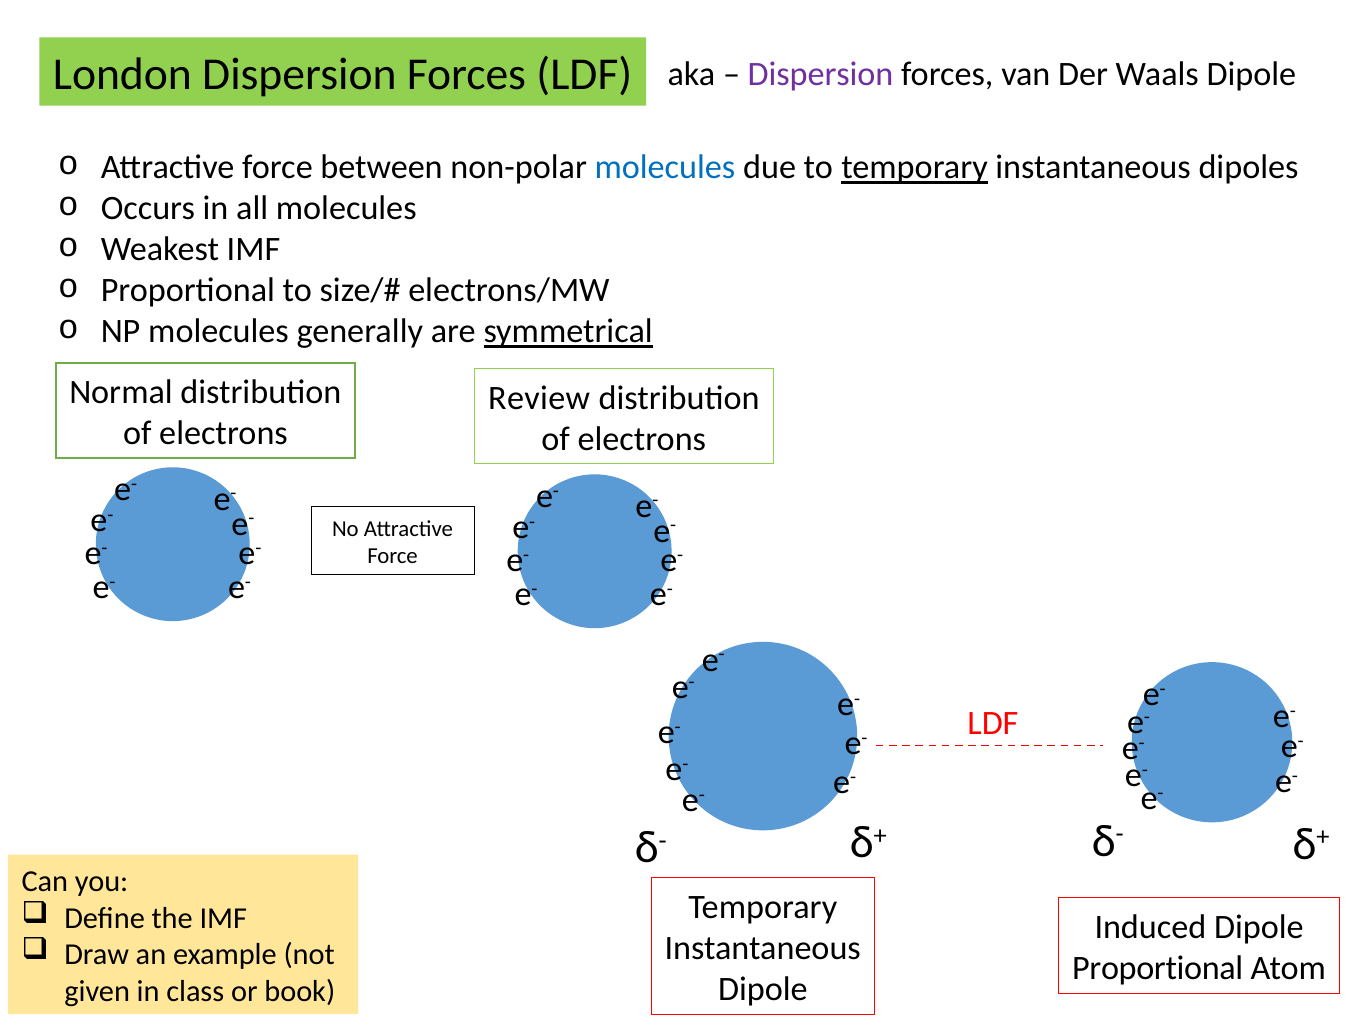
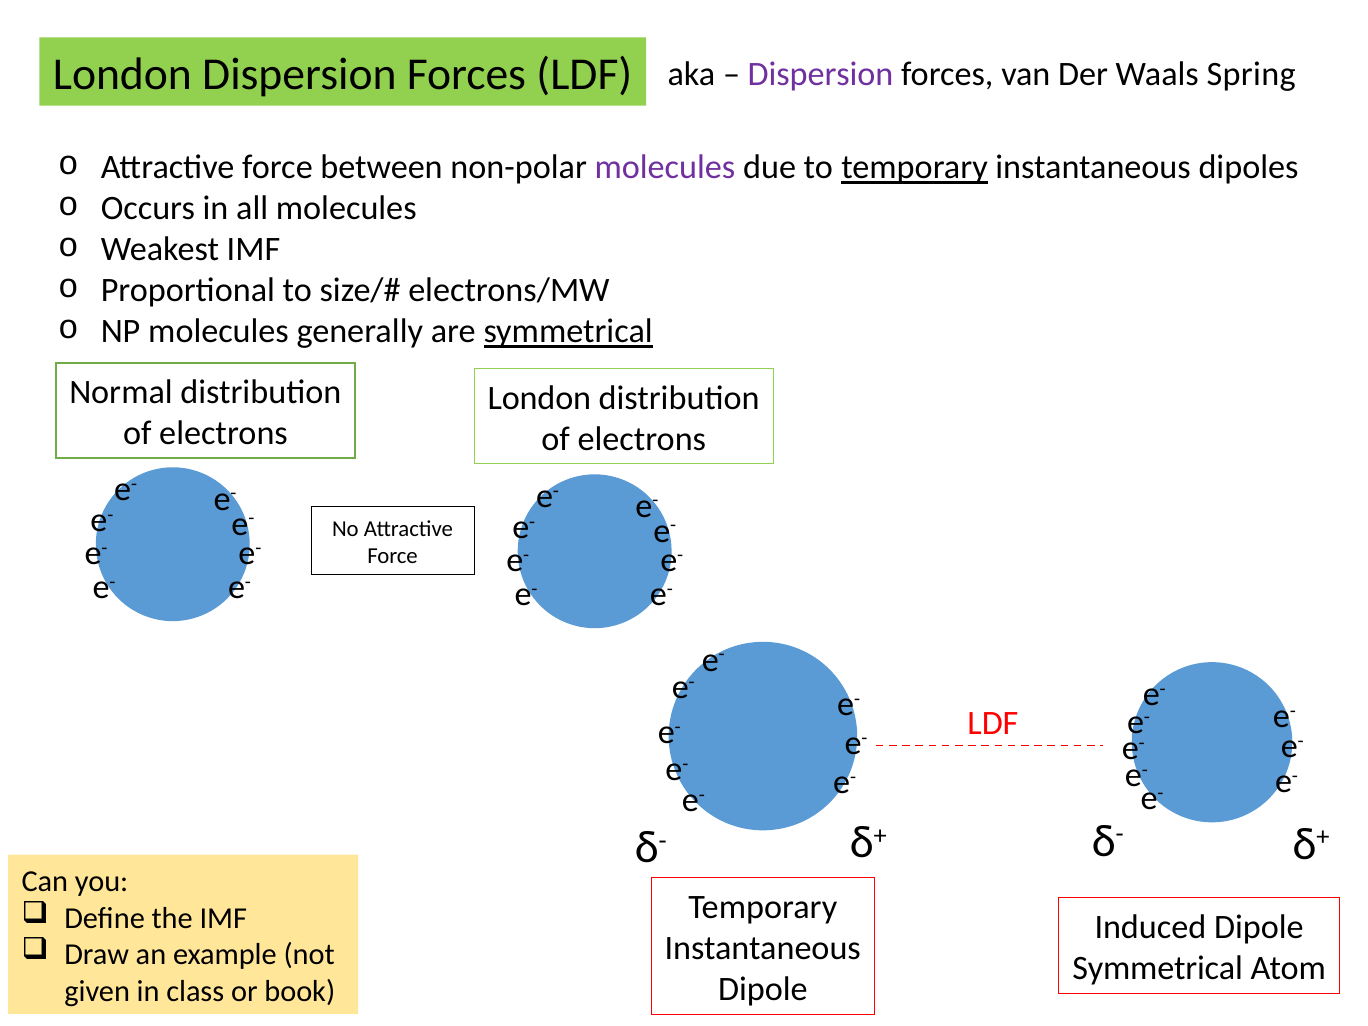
Waals Dipole: Dipole -> Spring
molecules at (665, 167) colour: blue -> purple
Review at (539, 398): Review -> London
Proportional at (1158, 969): Proportional -> Symmetrical
